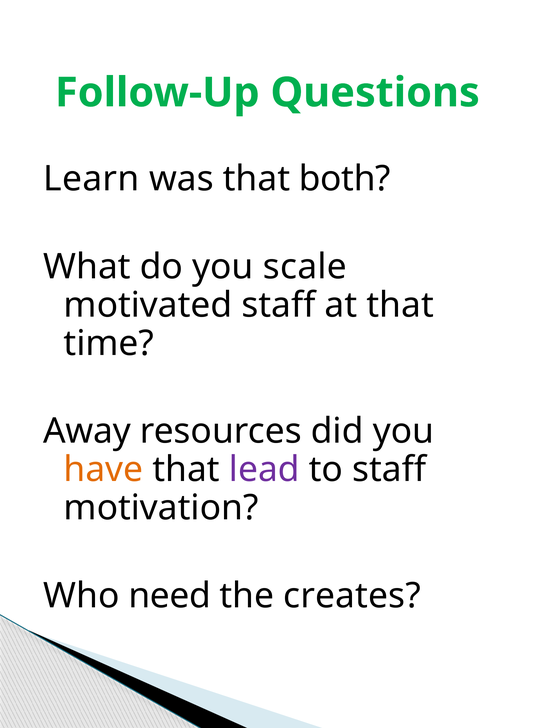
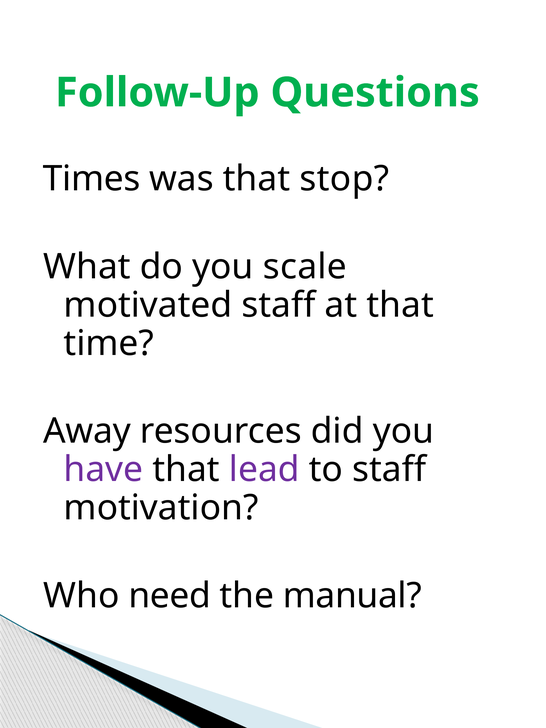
Learn: Learn -> Times
both: both -> stop
have colour: orange -> purple
creates: creates -> manual
